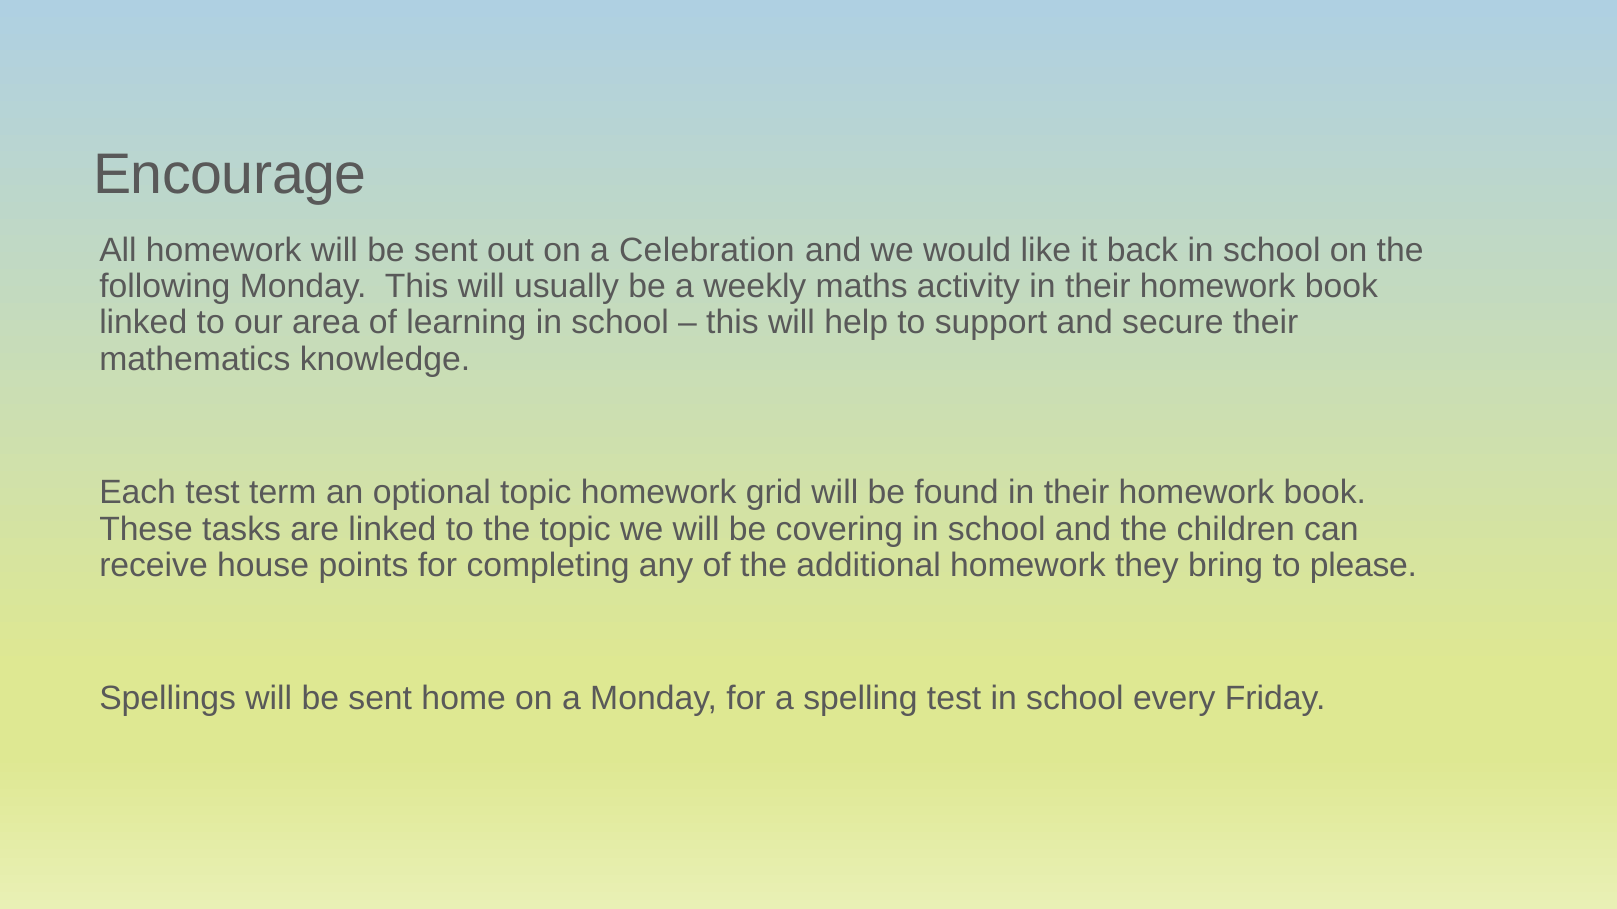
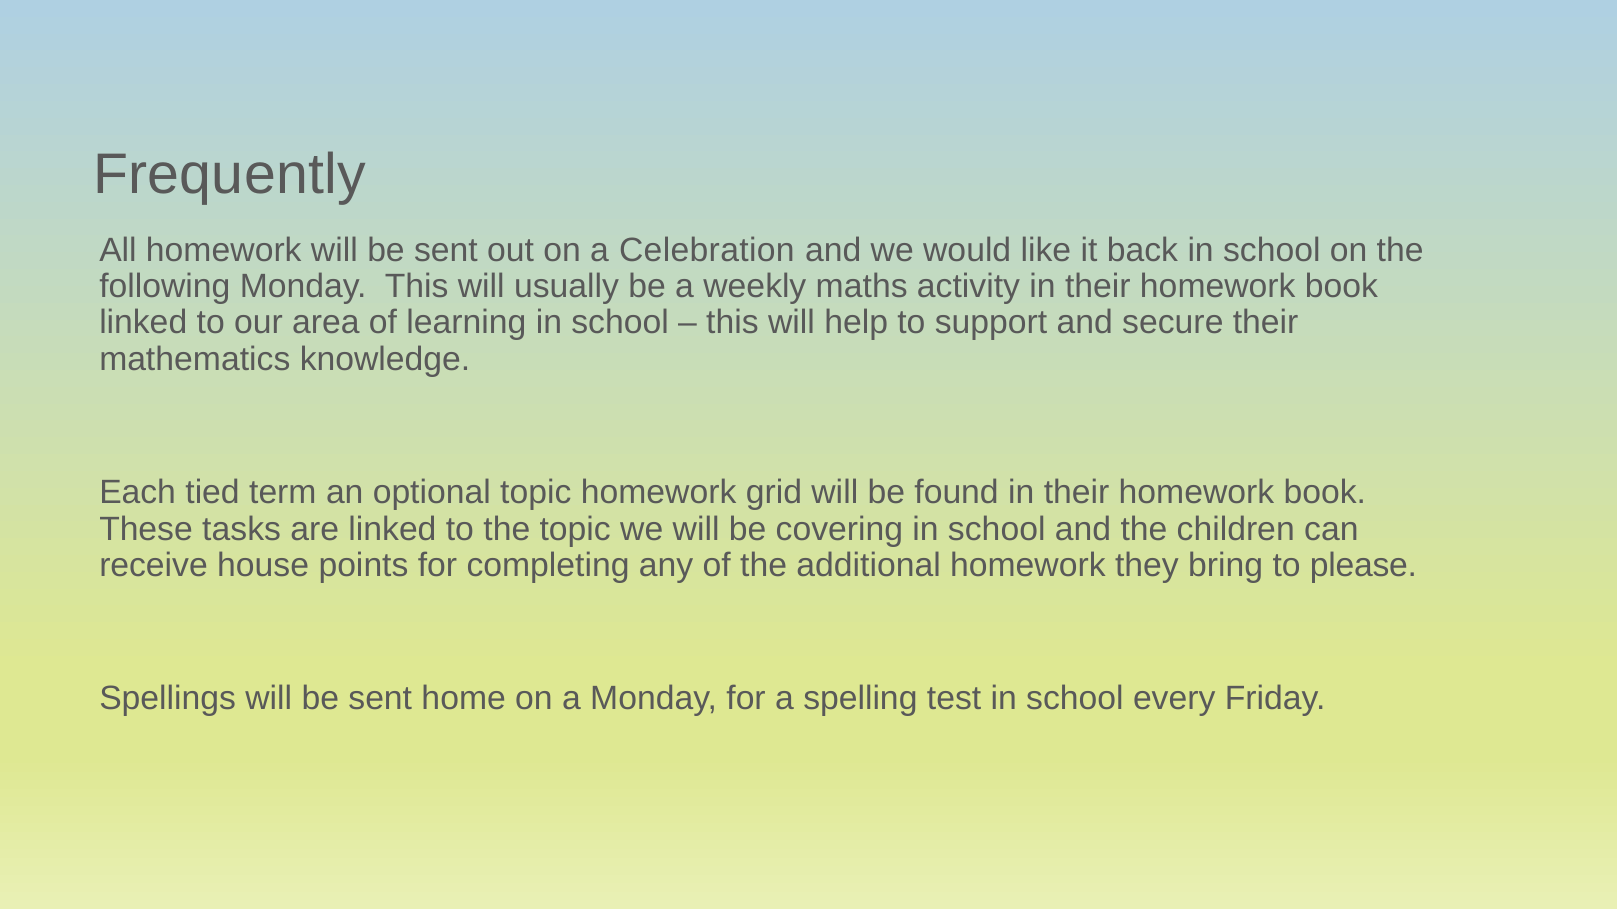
Encourage: Encourage -> Frequently
Each test: test -> tied
